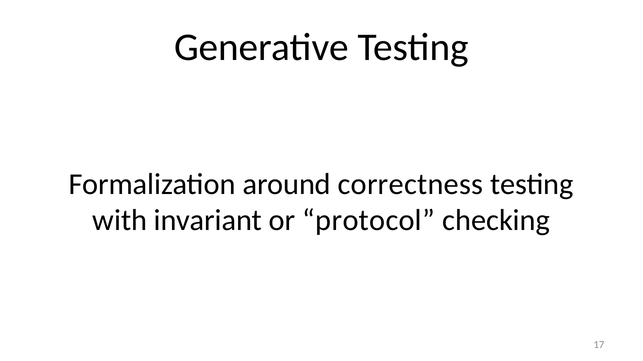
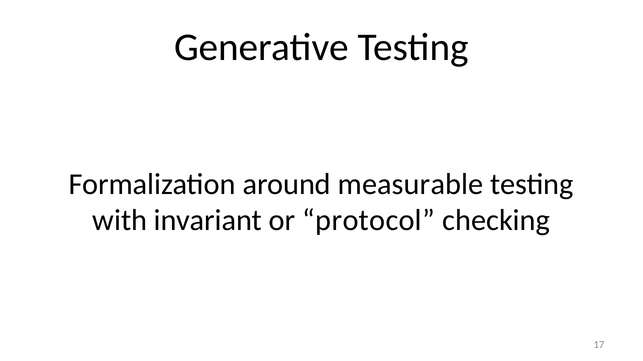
correctness: correctness -> measurable
